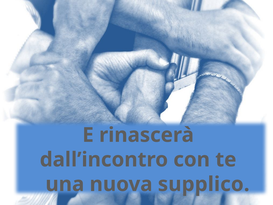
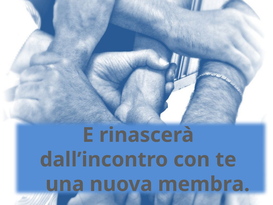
supplico: supplico -> membra
